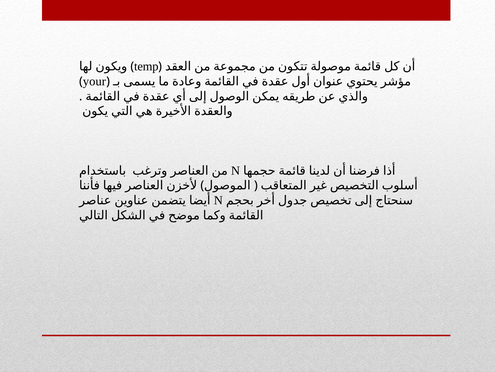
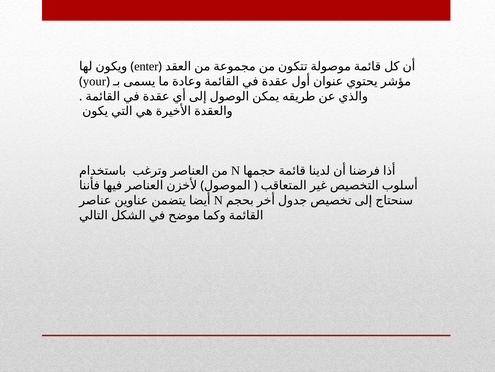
temp: temp -> enter
